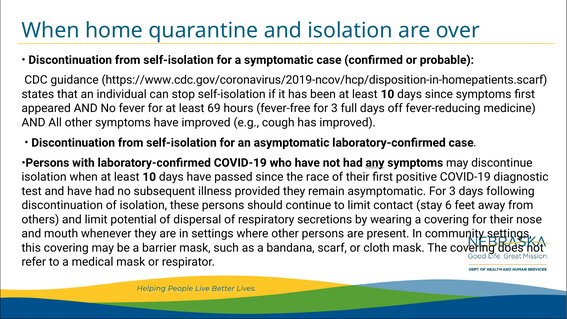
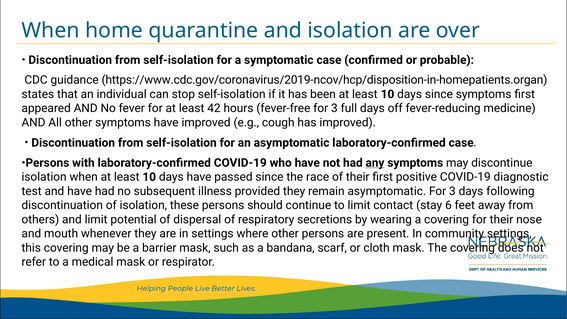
https://www.cdc.gov/coronavirus/2019-ncov/hcp/disposition-in-homepatients.scarf: https://www.cdc.gov/coronavirus/2019-ncov/hcp/disposition-in-homepatients.scarf -> https://www.cdc.gov/coronavirus/2019-ncov/hcp/disposition-in-homepatients.organ
69: 69 -> 42
